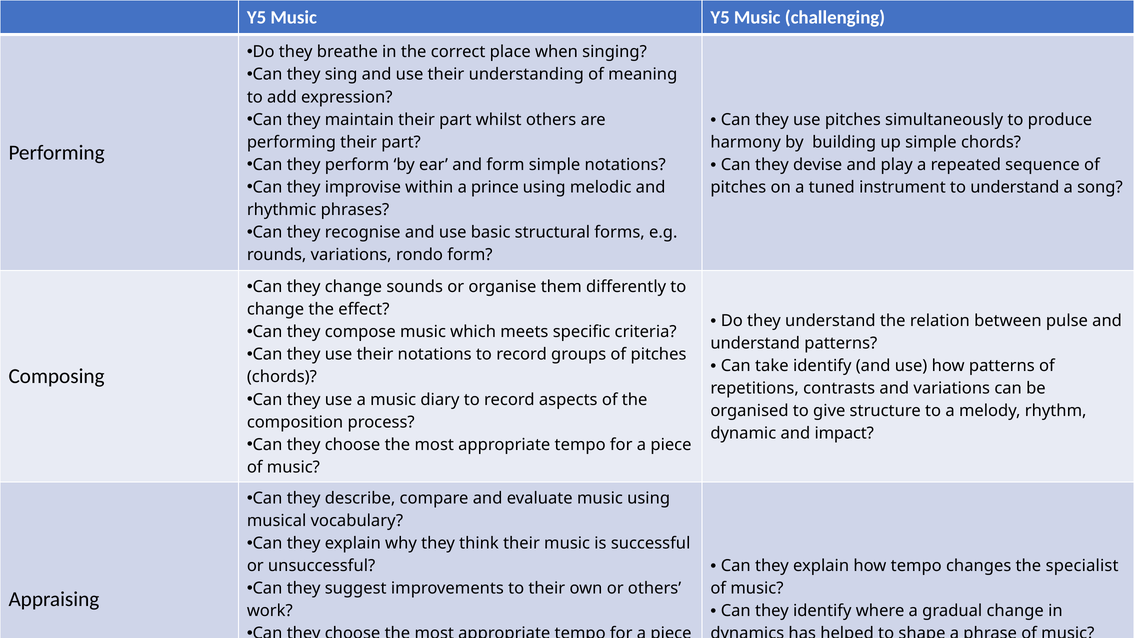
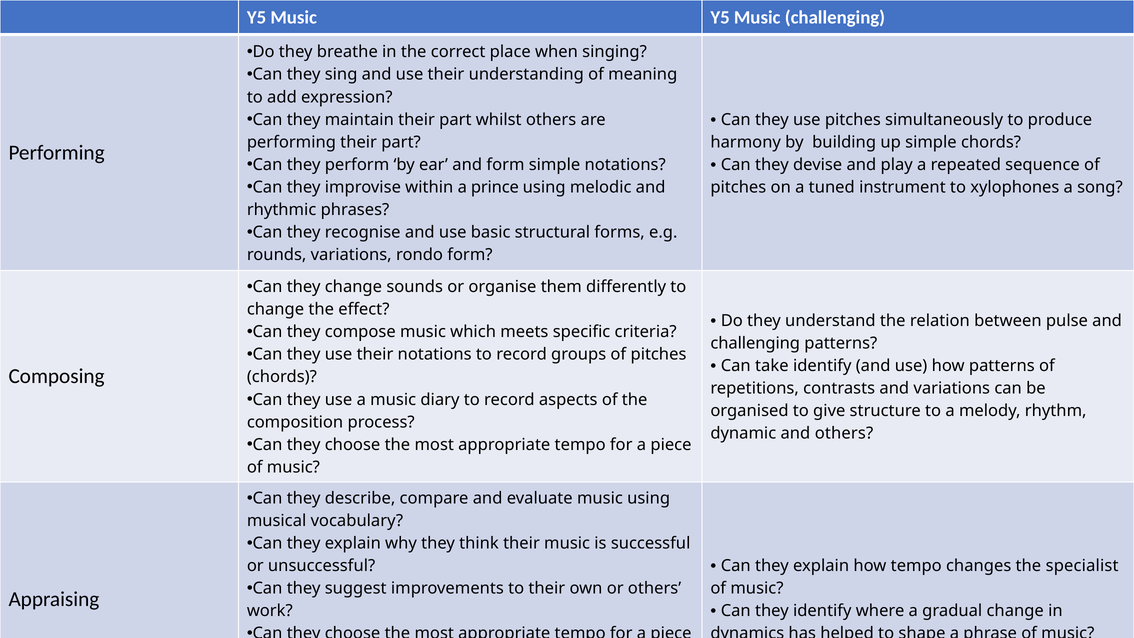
to understand: understand -> xylophones
understand at (755, 343): understand -> challenging
and impact: impact -> others
